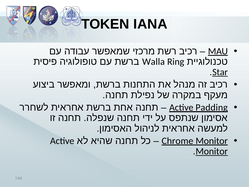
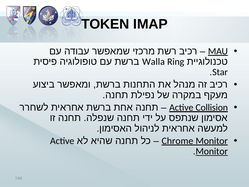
IANA: IANA -> IMAP
Star underline: present -> none
Padding: Padding -> Collision
